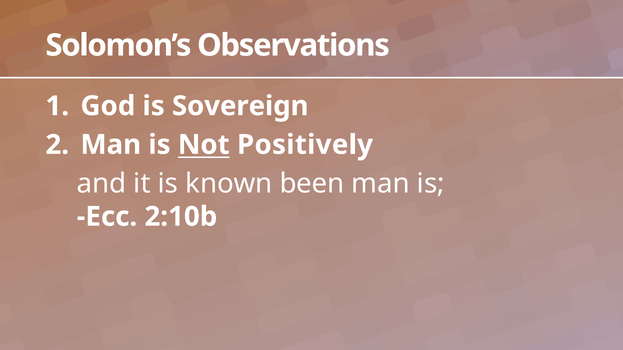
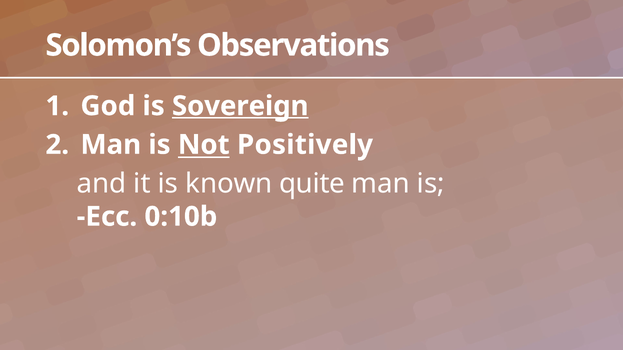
Sovereign underline: none -> present
been: been -> quite
2:10b: 2:10b -> 0:10b
